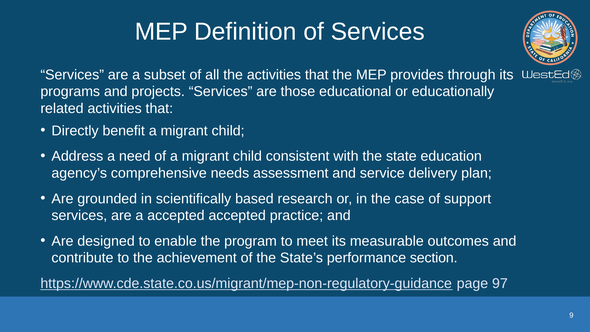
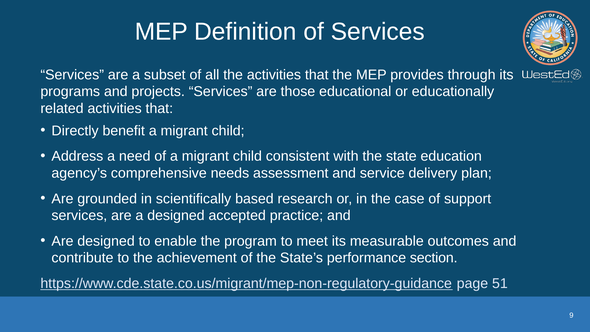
a accepted: accepted -> designed
97: 97 -> 51
